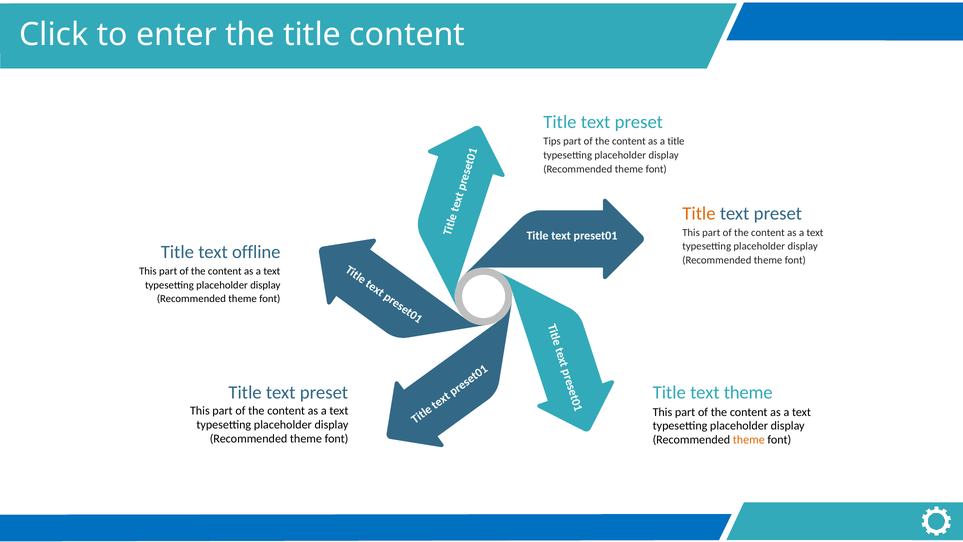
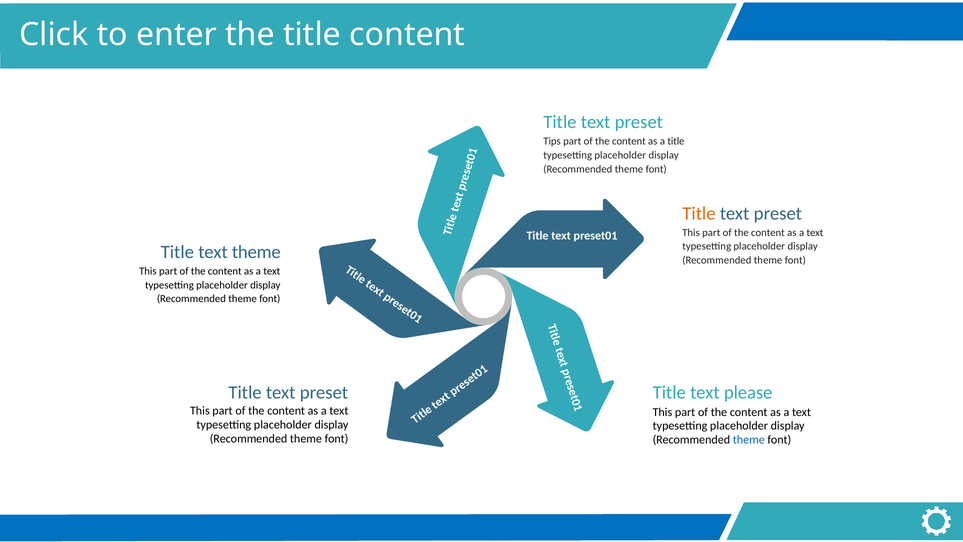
text offline: offline -> theme
text theme: theme -> please
theme at (749, 440) colour: orange -> blue
